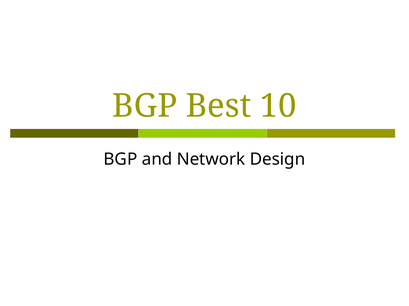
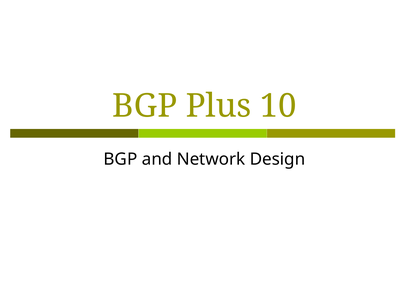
Best: Best -> Plus
